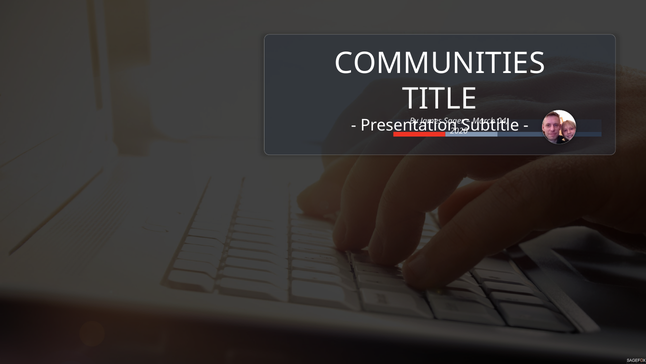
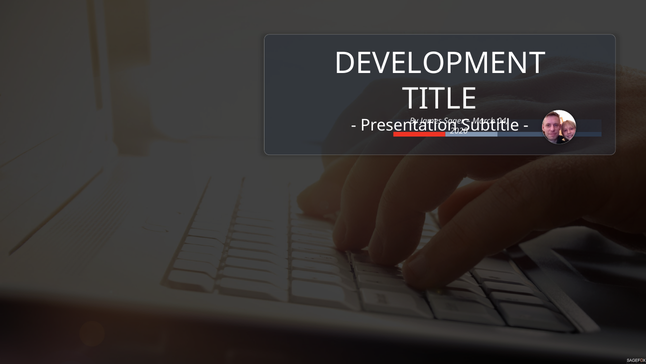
COMMUNITIES: COMMUNITIES -> DEVELOPMENT
